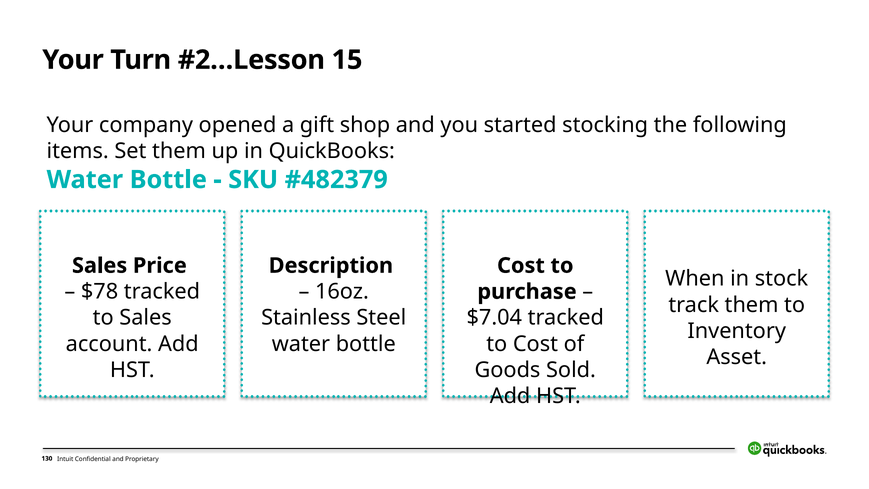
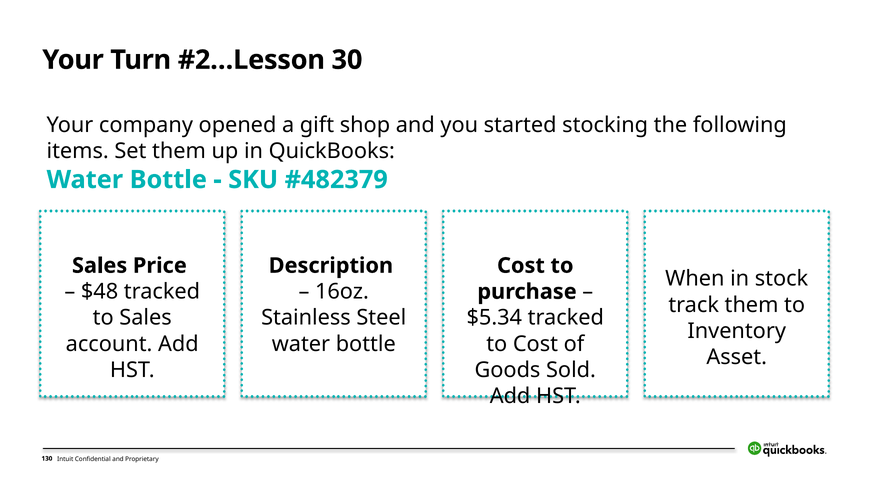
15: 15 -> 30
$78: $78 -> $48
$7.04: $7.04 -> $5.34
